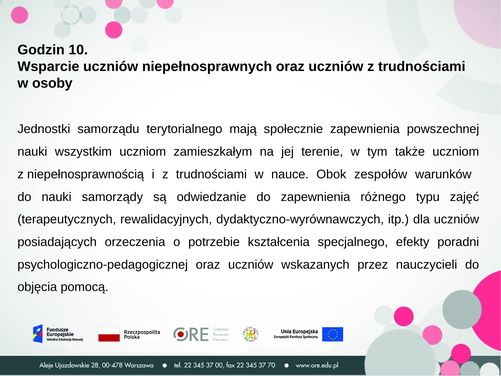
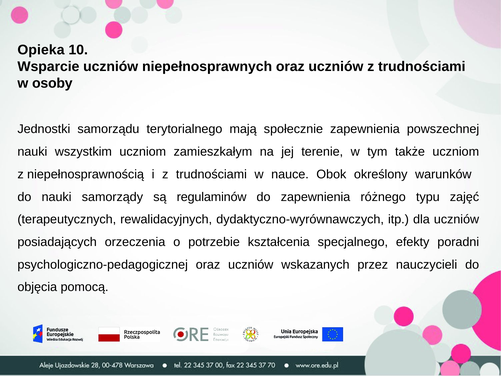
Godzin: Godzin -> Opieka
zespołów: zespołów -> określony
odwiedzanie: odwiedzanie -> regulaminów
